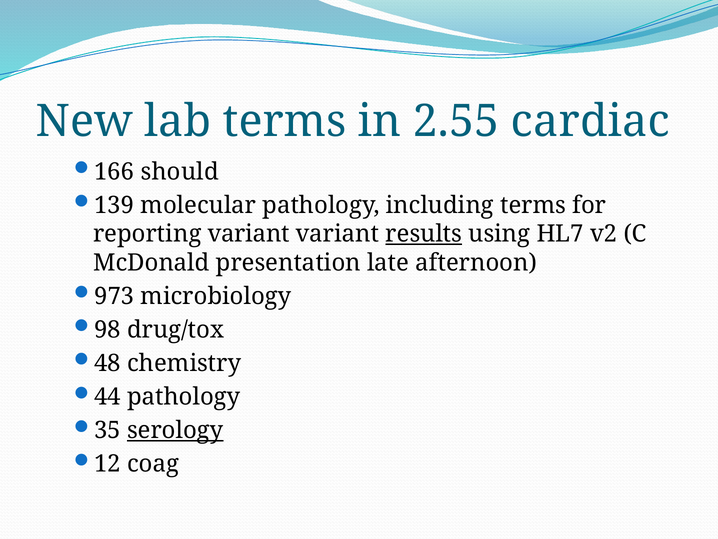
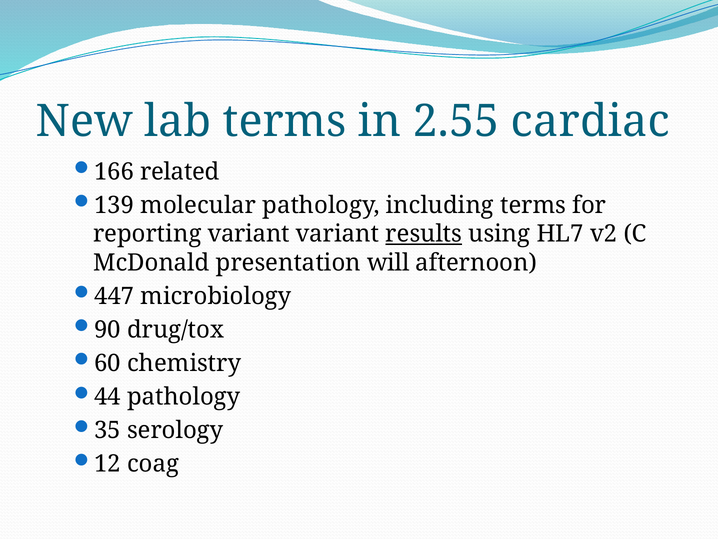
should: should -> related
late: late -> will
973: 973 -> 447
98: 98 -> 90
48: 48 -> 60
serology underline: present -> none
